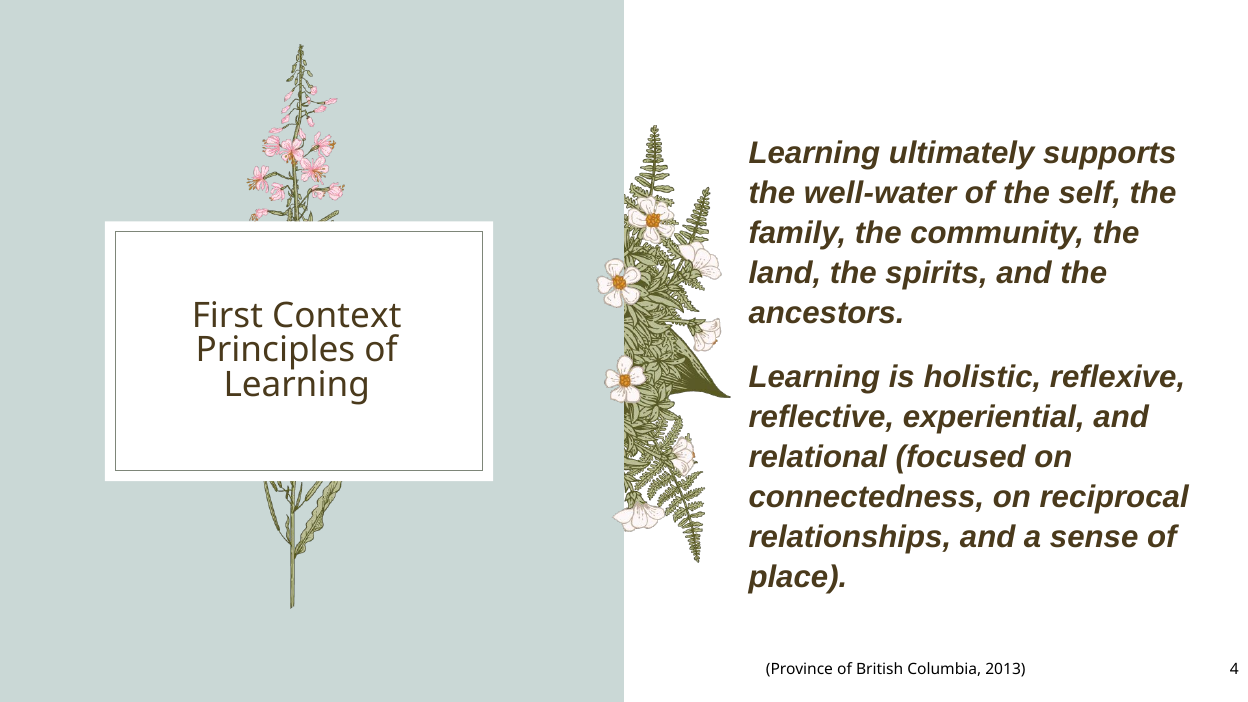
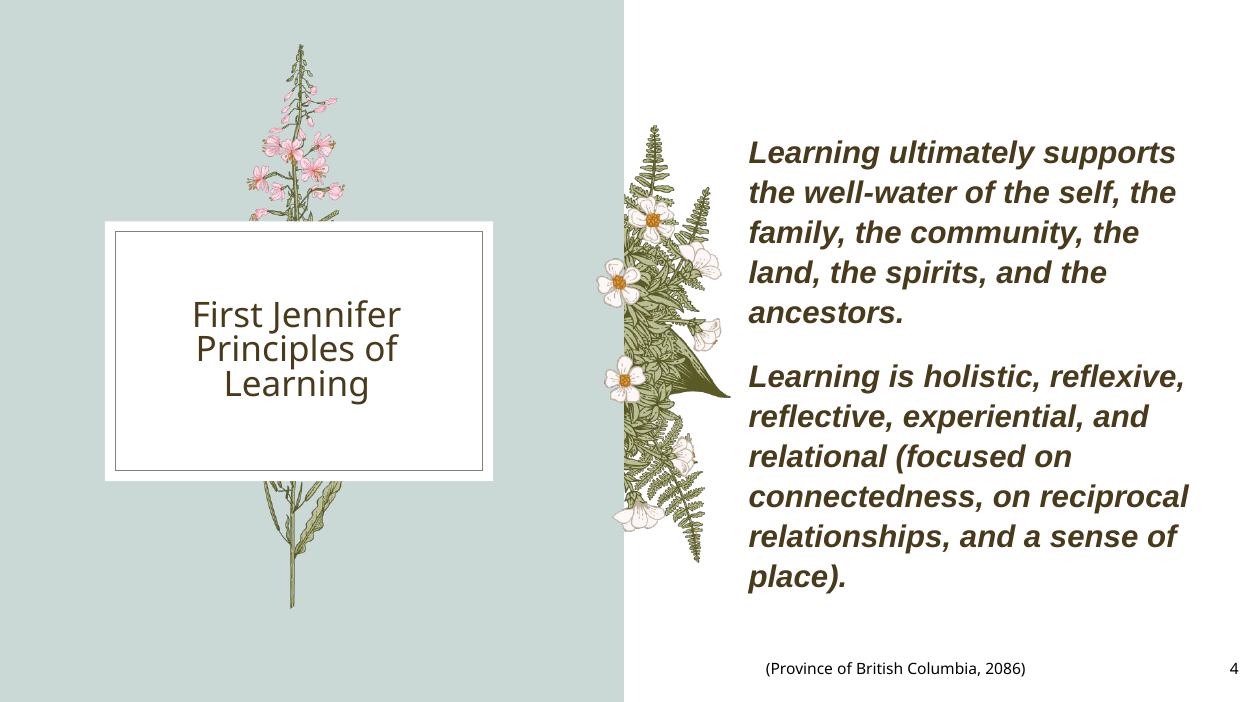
Context: Context -> Jennifer
2013: 2013 -> 2086
